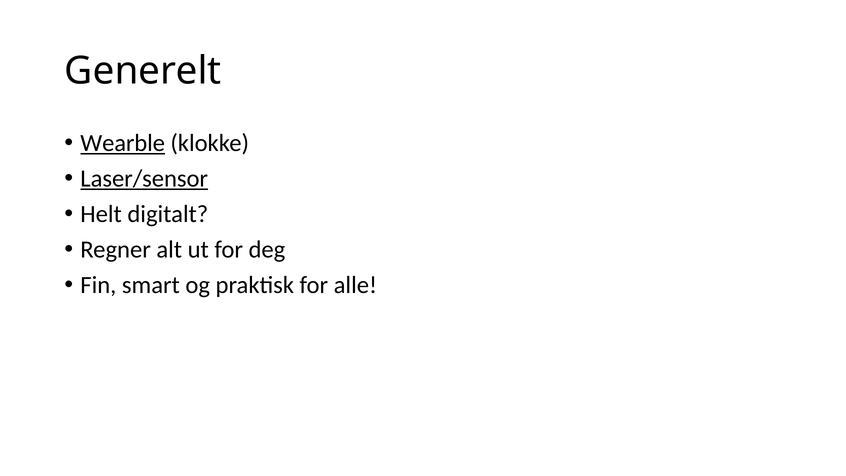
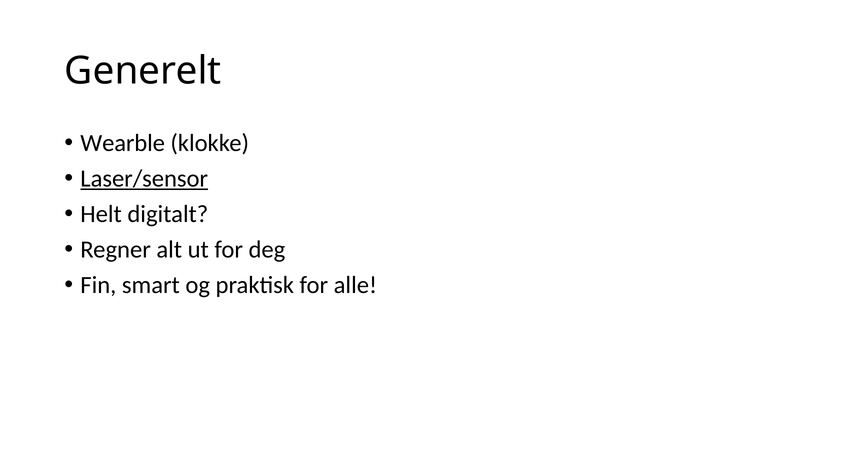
Wearble underline: present -> none
